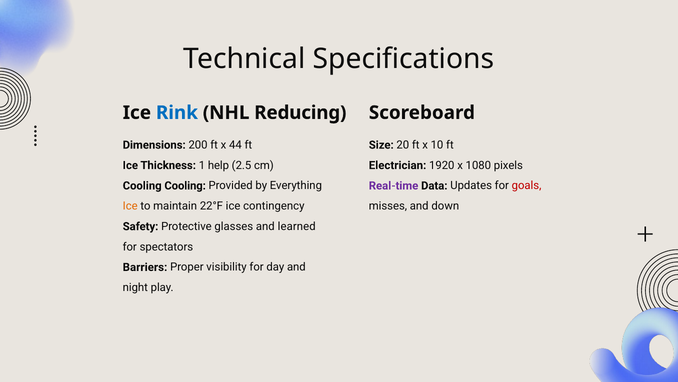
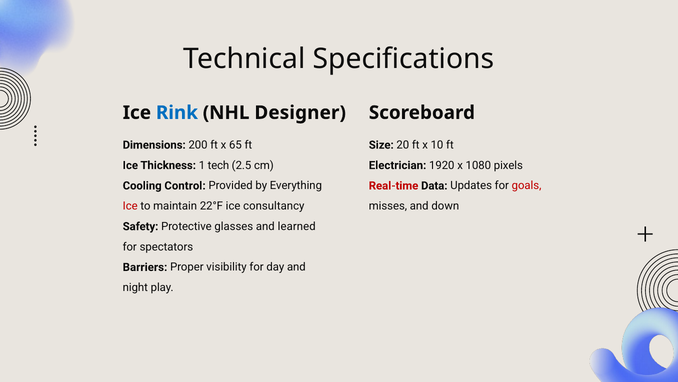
Reducing: Reducing -> Designer
44: 44 -> 65
help: help -> tech
Cooling Cooling: Cooling -> Control
Real-time colour: purple -> red
Ice at (130, 206) colour: orange -> red
contingency: contingency -> consultancy
